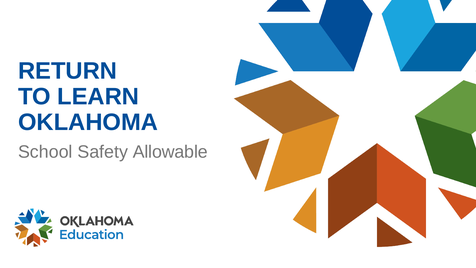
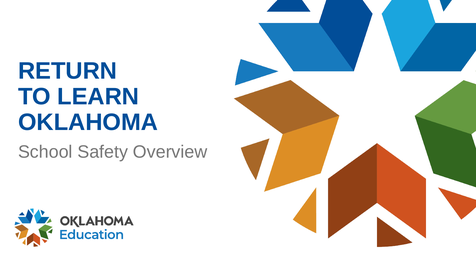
Allowable: Allowable -> Overview
